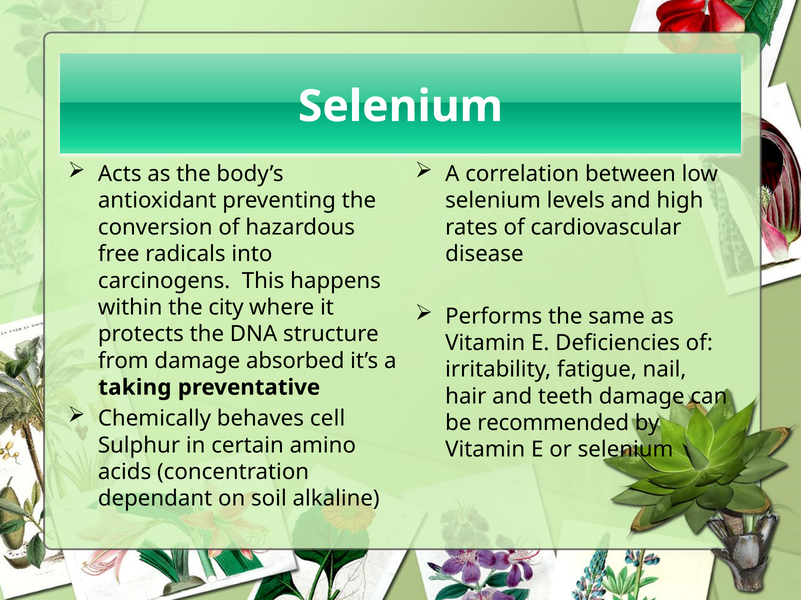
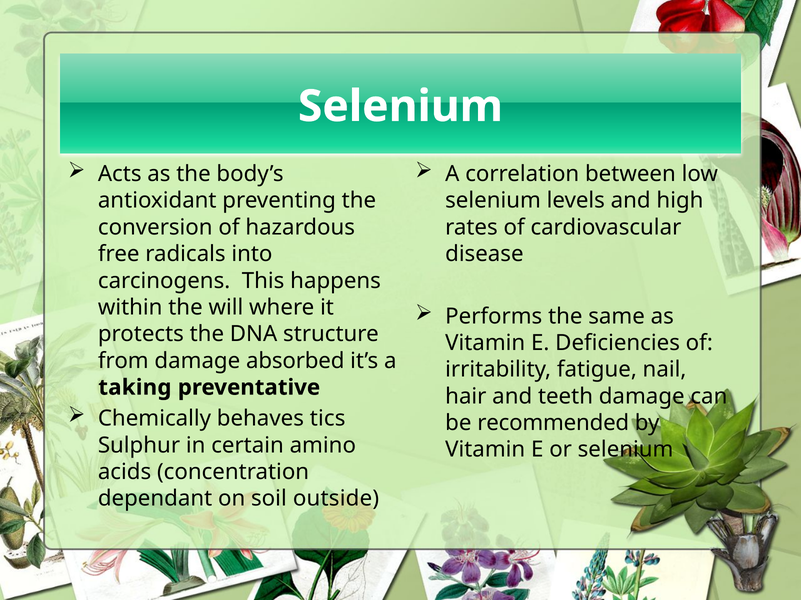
city: city -> will
cell: cell -> tics
alkaline: alkaline -> outside
